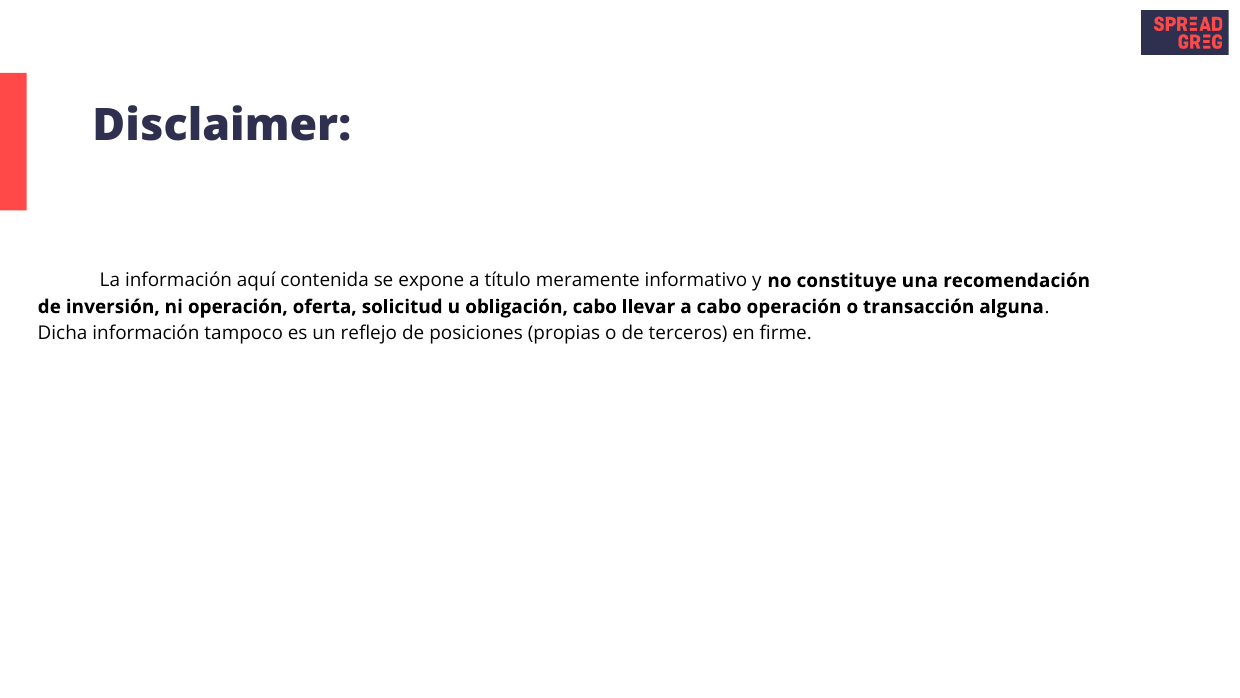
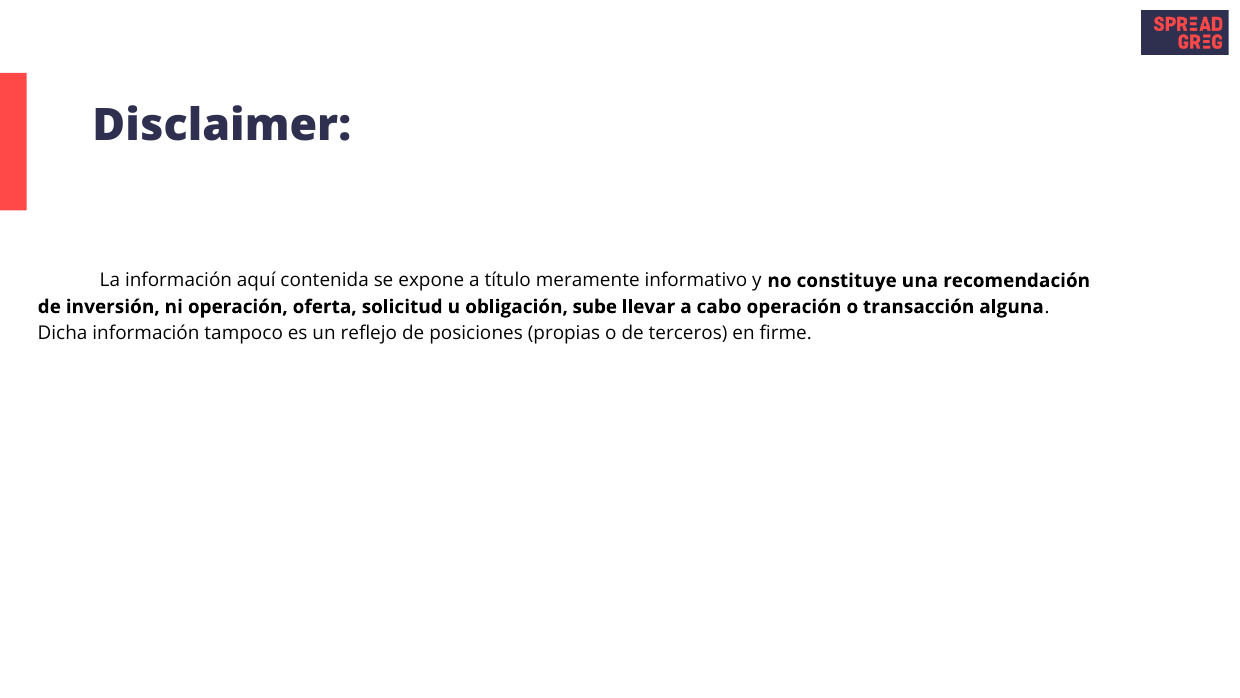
obligación cabo: cabo -> sube
